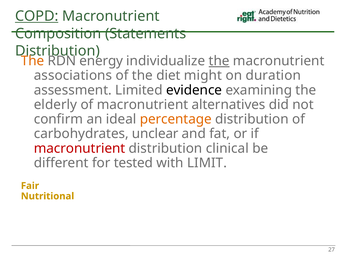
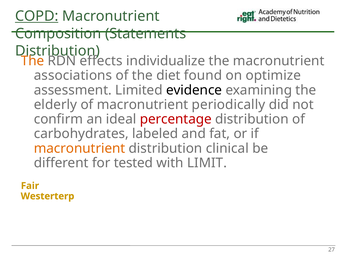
energy: energy -> effects
the at (219, 61) underline: present -> none
might: might -> found
duration: duration -> optimize
alternatives: alternatives -> periodically
percentage colour: orange -> red
unclear: unclear -> labeled
macronutrient at (80, 148) colour: red -> orange
Nutritional: Nutritional -> Westerterp
